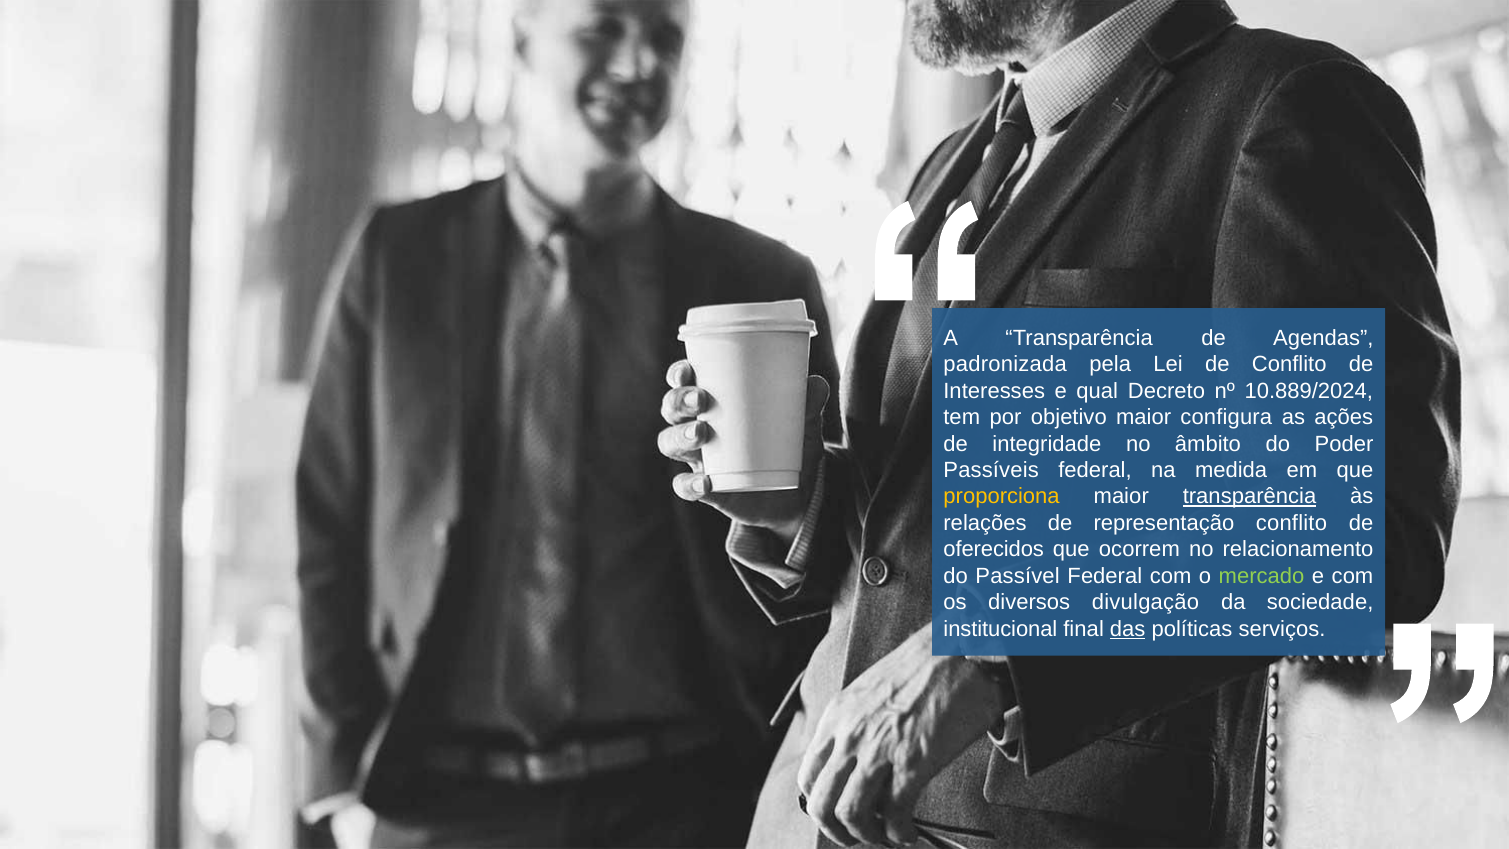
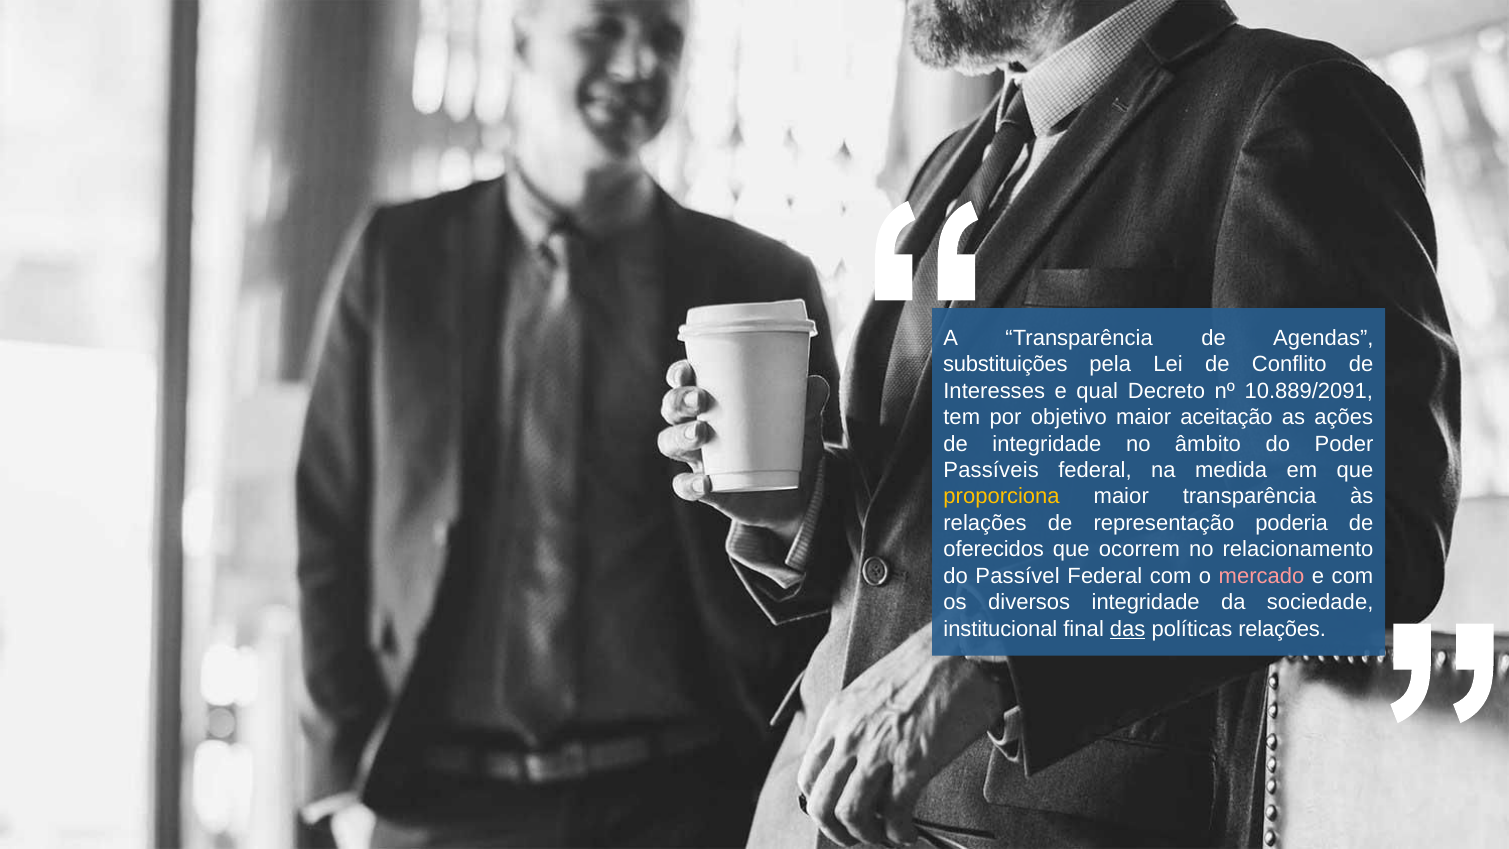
padronizada: padronizada -> substituições
10.889/2024: 10.889/2024 -> 10.889/2091
configura: configura -> aceitação
transparência at (1250, 497) underline: present -> none
representação conflito: conflito -> poderia
mercado colour: light green -> pink
diversos divulgação: divulgação -> integridade
políticas serviços: serviços -> relações
